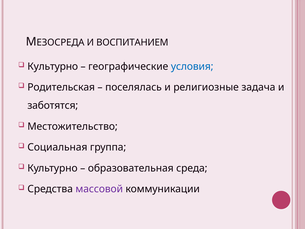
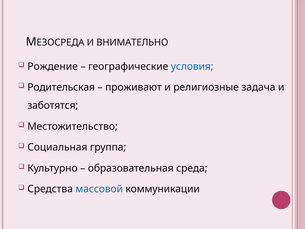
ВОСПИТАНИЕМ: ВОСПИТАНИЕМ -> ВНИМАТЕЛЬНО
Культурно at (53, 66): Культурно -> Рождение
поселялась: поселялась -> проживают
массовой colour: purple -> blue
